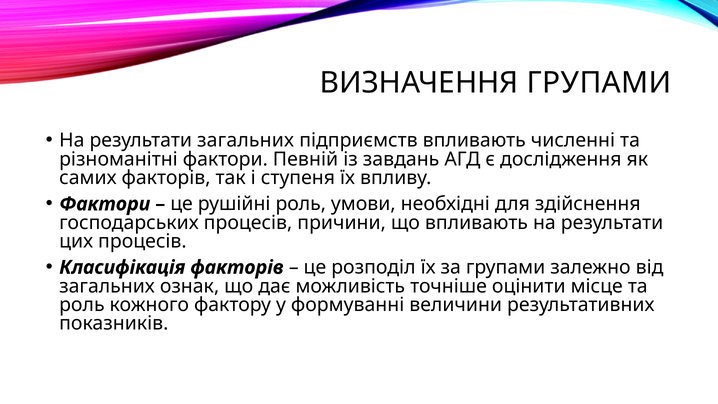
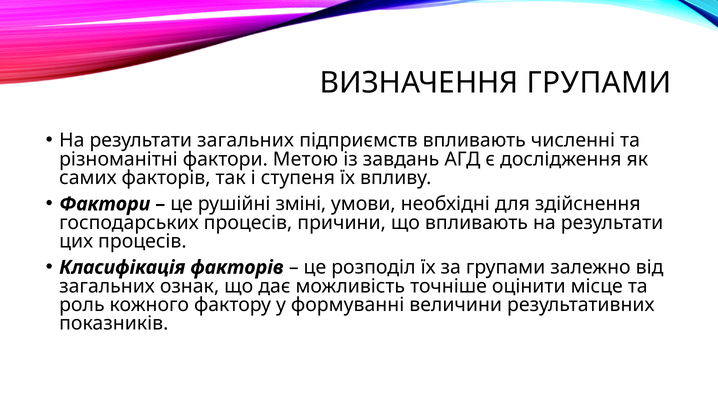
Певній: Певній -> Метою
рушійні роль: роль -> зміні
